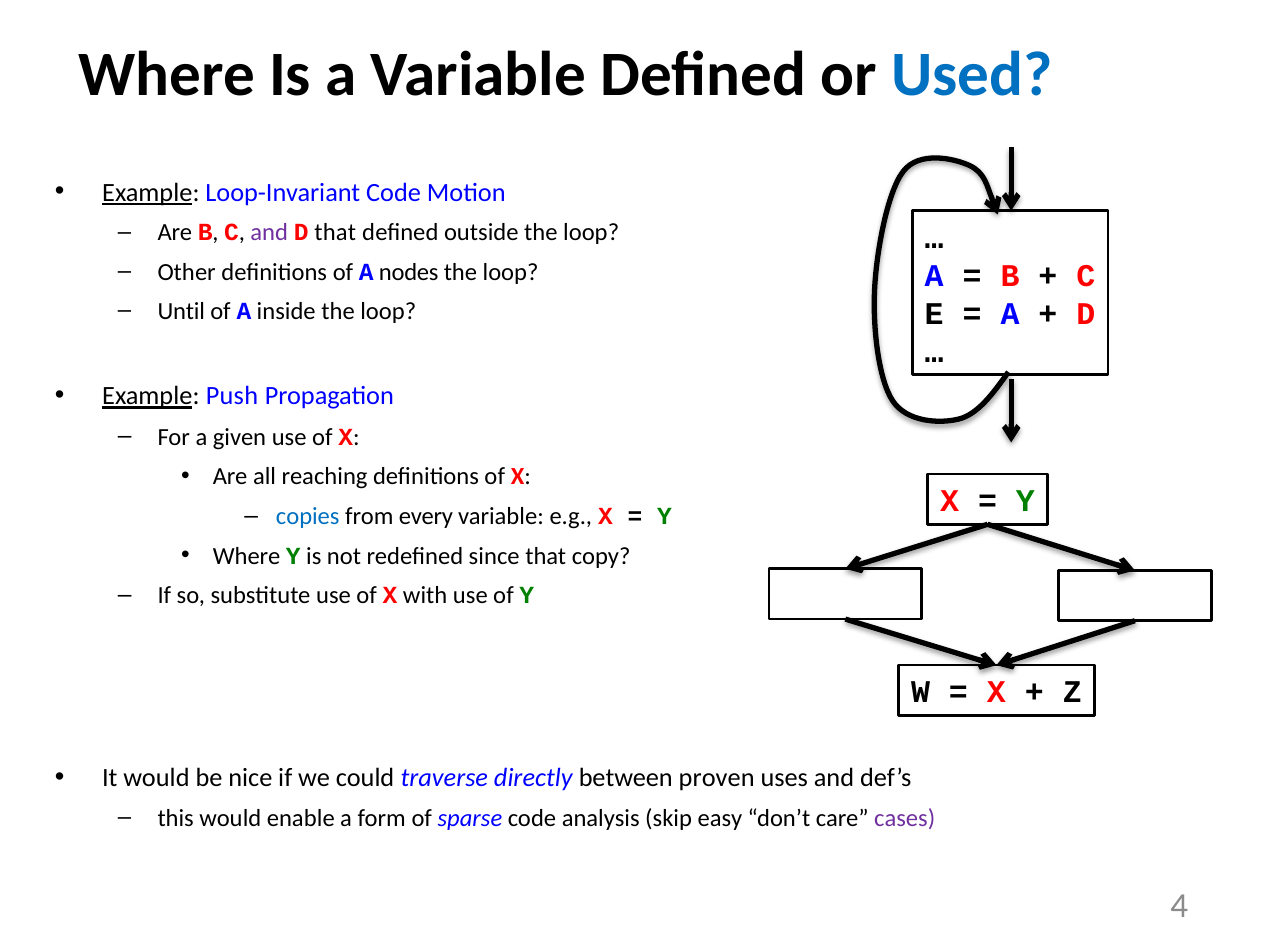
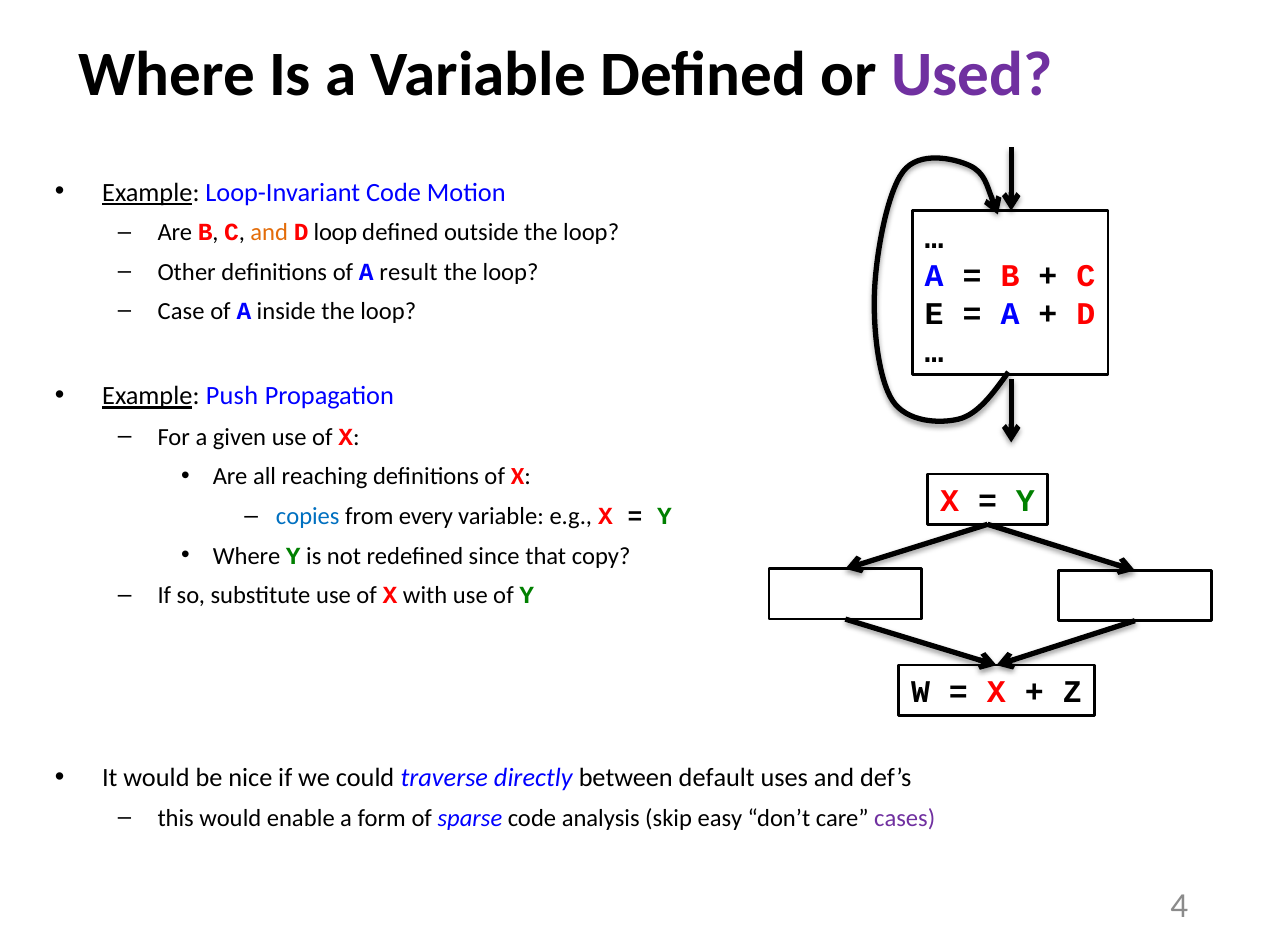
Used colour: blue -> purple
and at (269, 233) colour: purple -> orange
D that: that -> loop
nodes: nodes -> result
Until: Until -> Case
proven: proven -> default
